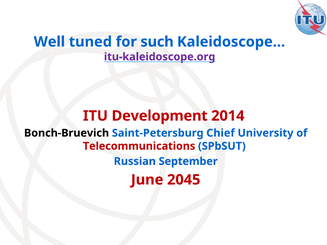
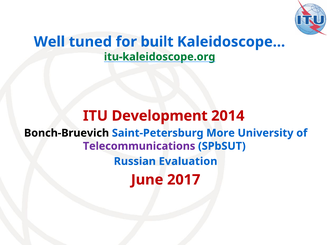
such: such -> built
itu-kaleidoscope.org colour: purple -> green
Chief: Chief -> More
Telecommunications colour: red -> purple
September: September -> Evaluation
2045: 2045 -> 2017
